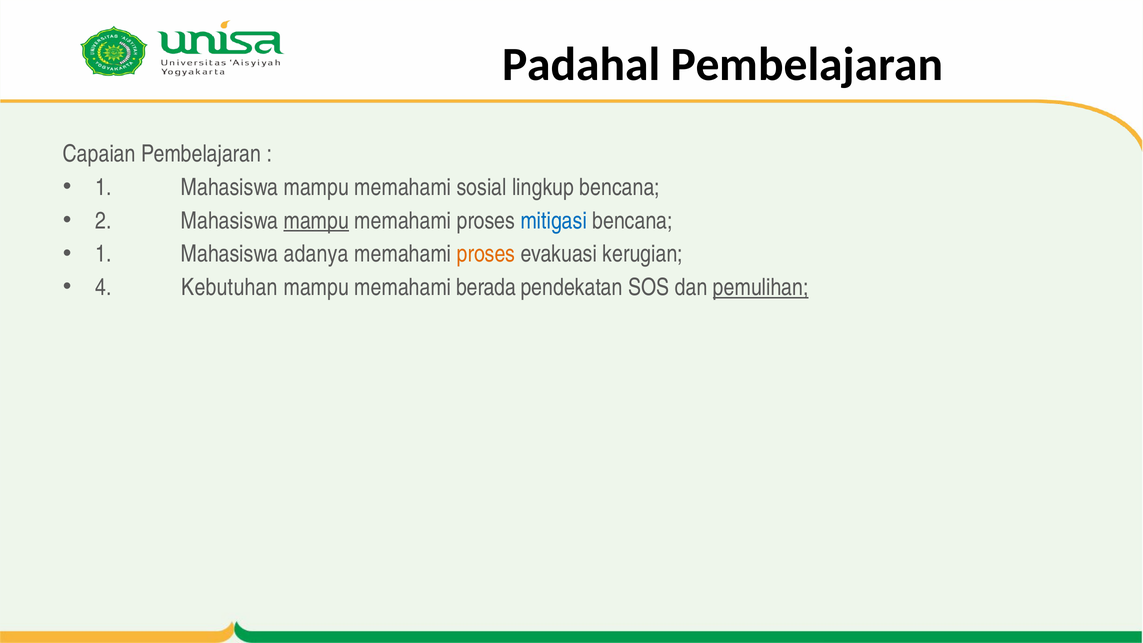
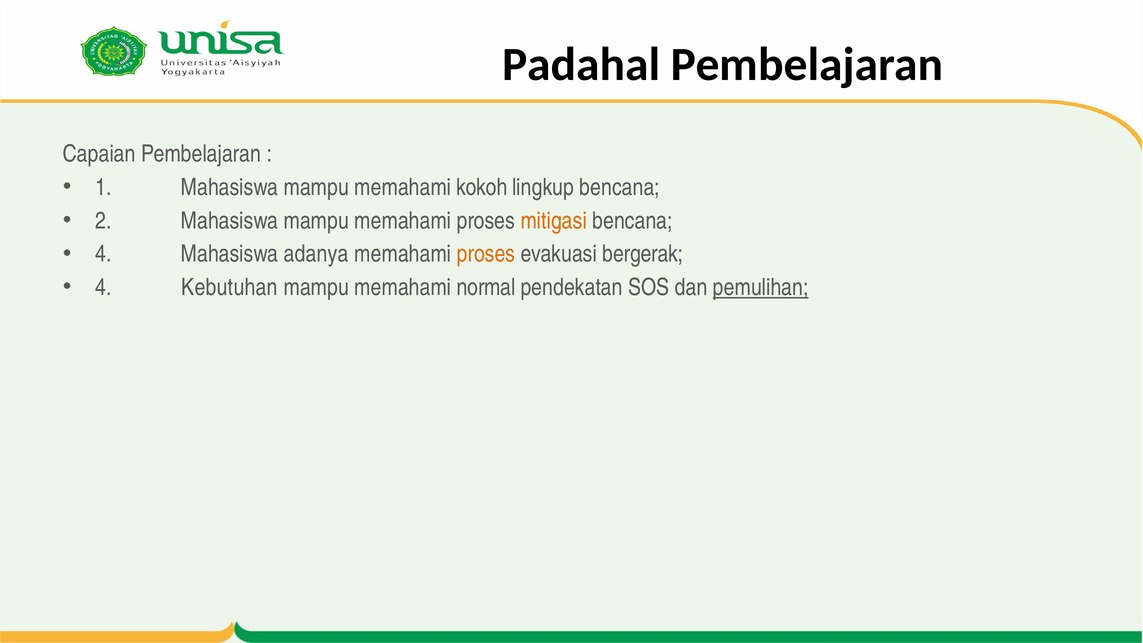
sosial: sosial -> kokoh
mampu at (316, 221) underline: present -> none
mitigasi colour: blue -> orange
1 at (103, 254): 1 -> 4
kerugian: kerugian -> bergerak
berada: berada -> normal
